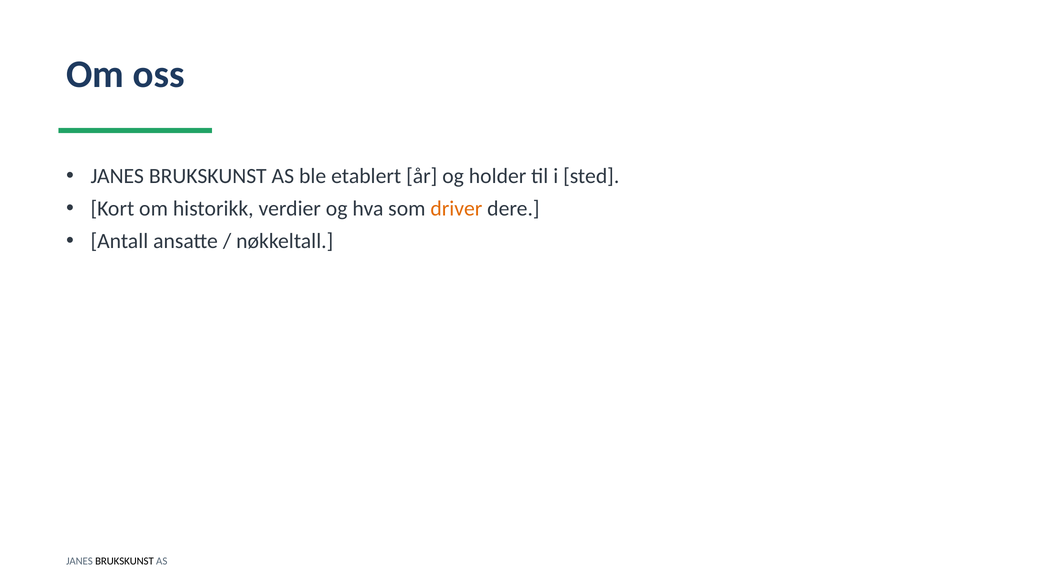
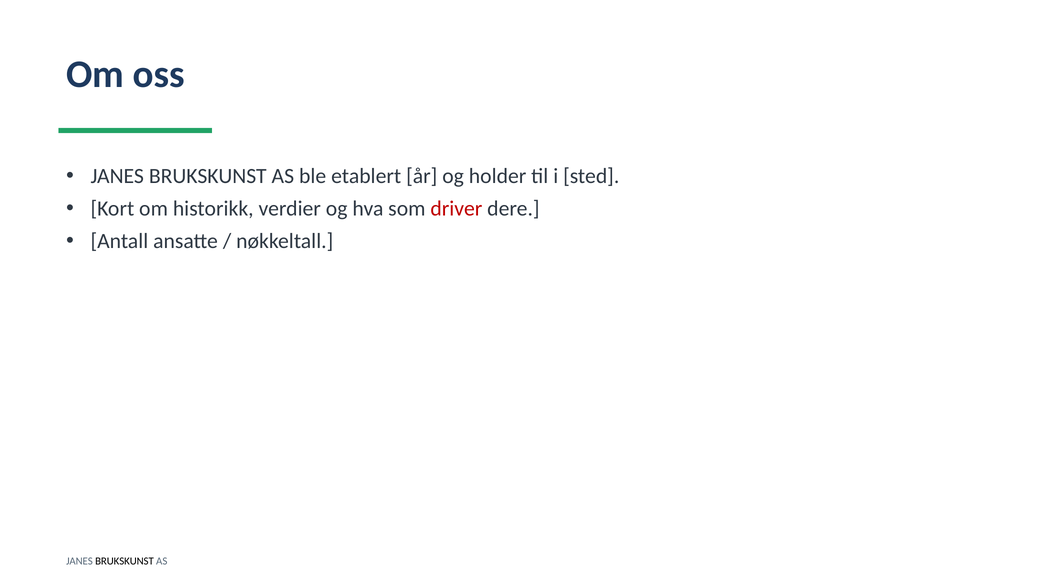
driver colour: orange -> red
